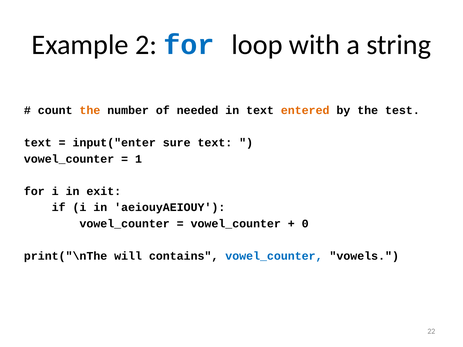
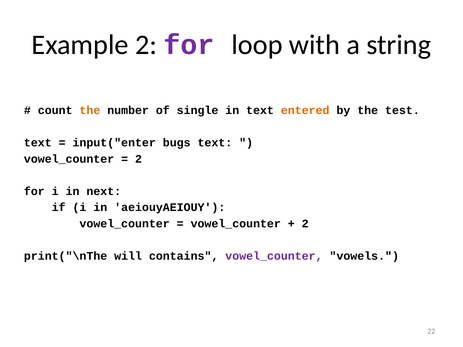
for at (189, 45) colour: blue -> purple
needed: needed -> single
sure: sure -> bugs
1 at (139, 159): 1 -> 2
exit: exit -> next
0 at (305, 224): 0 -> 2
vowel_counter at (274, 256) colour: blue -> purple
